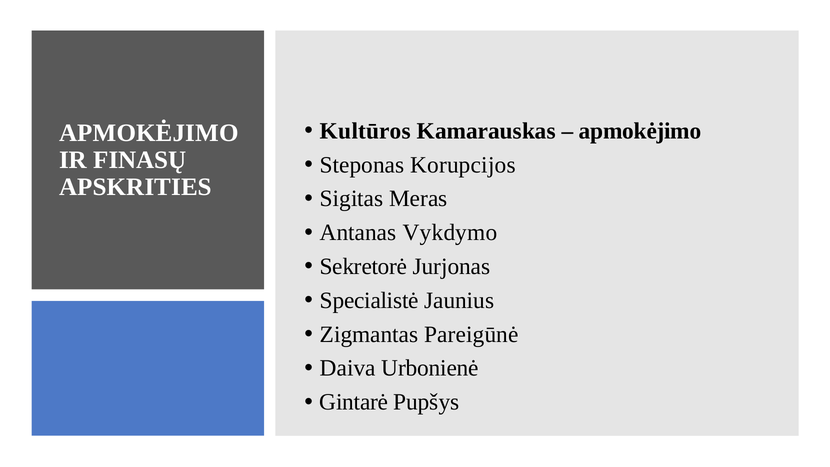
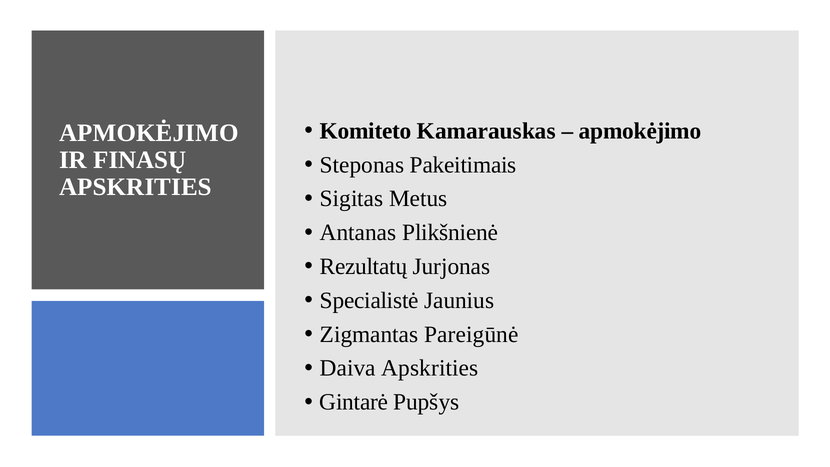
Kultūros: Kultūros -> Komiteto
Korupcijos: Korupcijos -> Pakeitimais
Meras: Meras -> Metus
Vykdymo: Vykdymo -> Plikšnienė
Sekretorė: Sekretorė -> Rezultatų
Daiva Urbonienė: Urbonienė -> Apskrities
